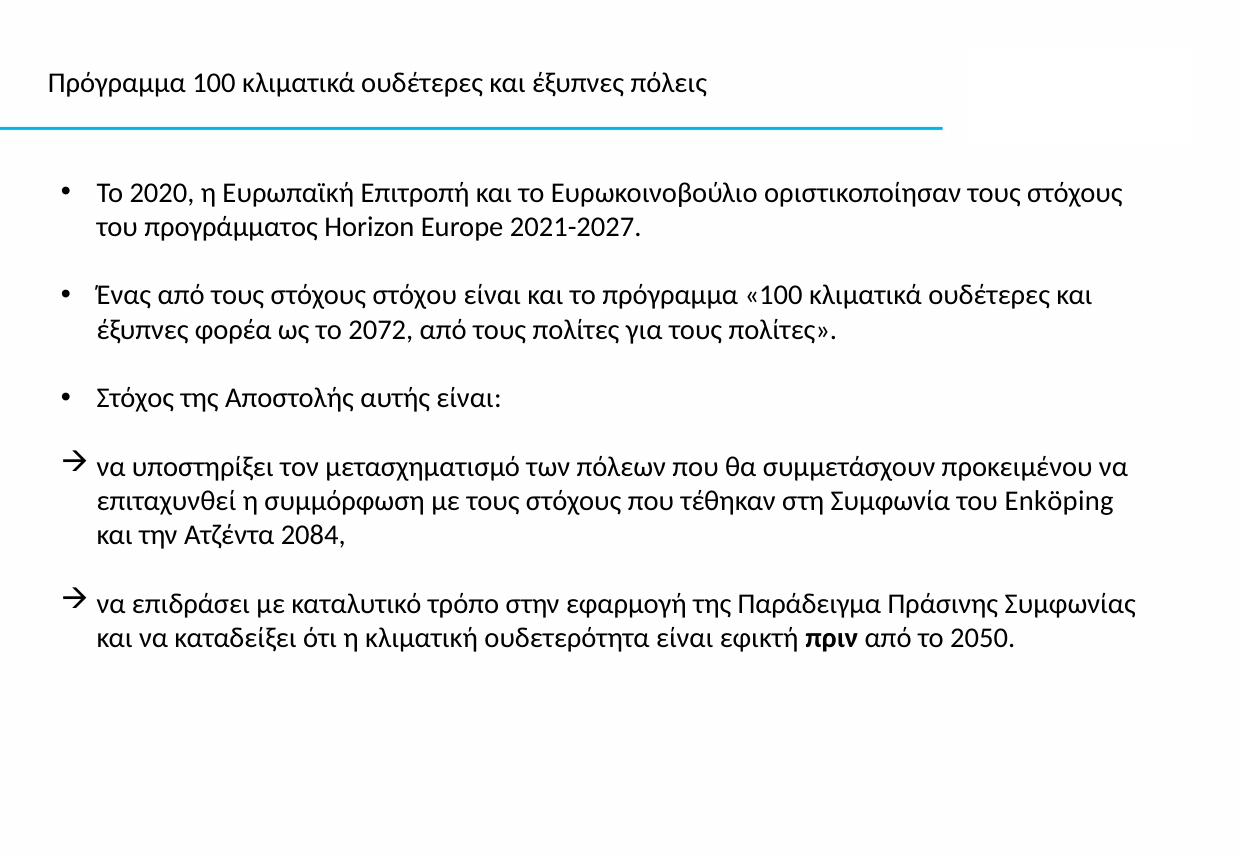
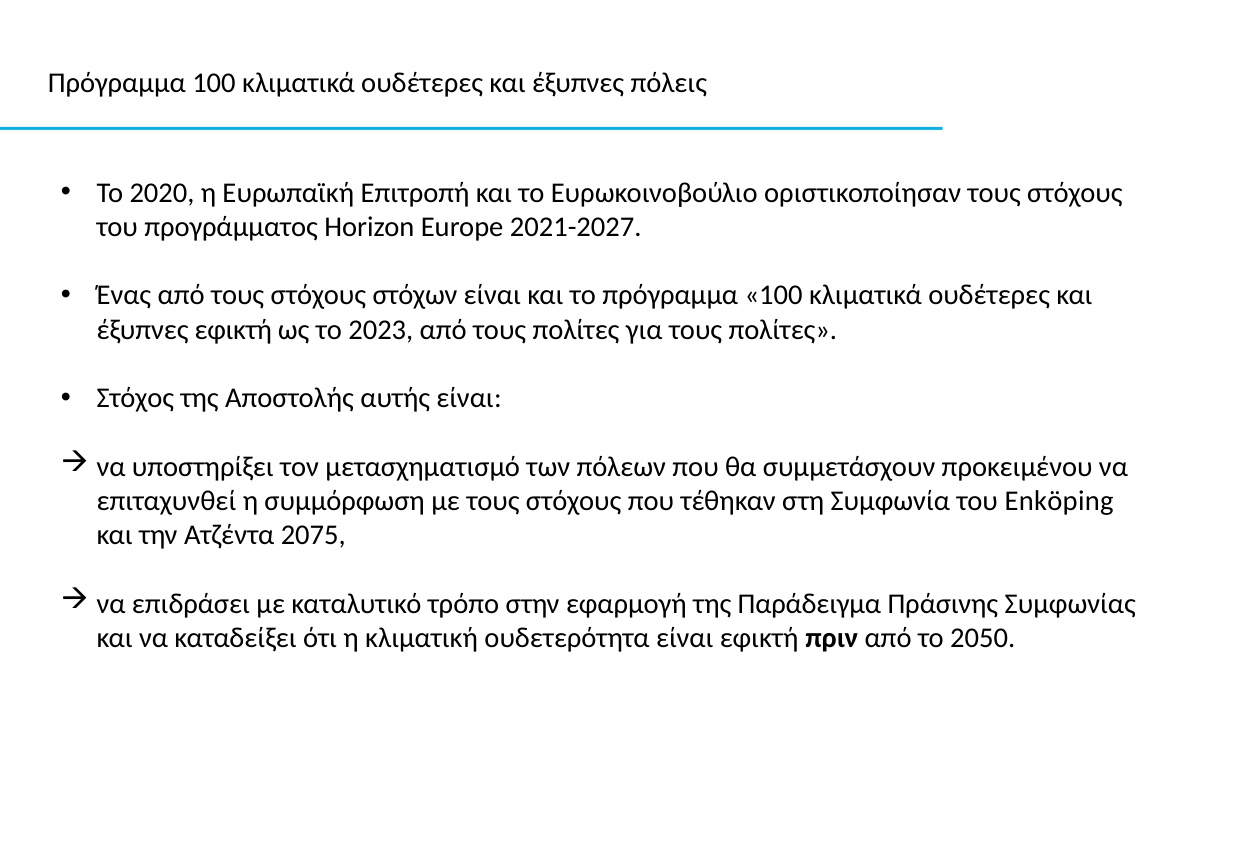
στόχου: στόχου -> στόχων
έξυπνες φορέα: φορέα -> εφικτή
2072: 2072 -> 2023
2084: 2084 -> 2075
